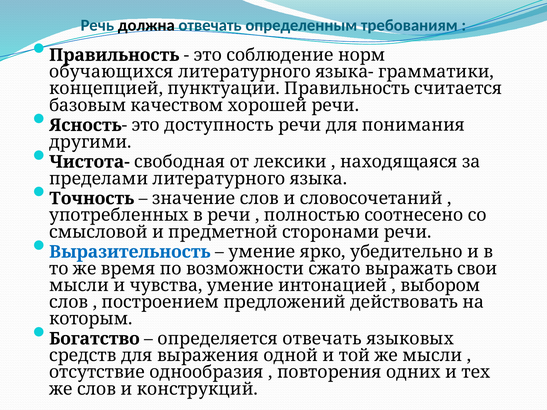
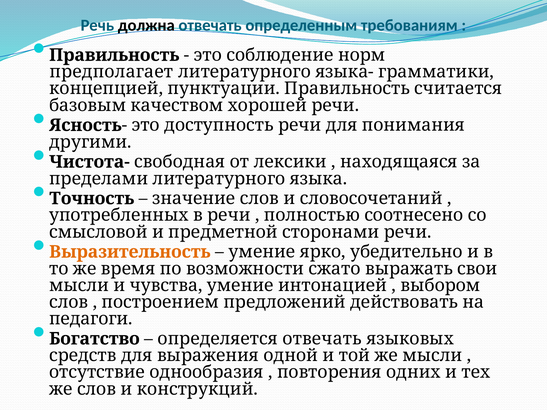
обучающихся: обучающихся -> предполагает
Выразительность colour: blue -> orange
которым: которым -> педагоги
